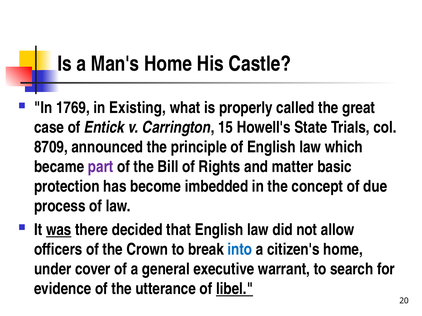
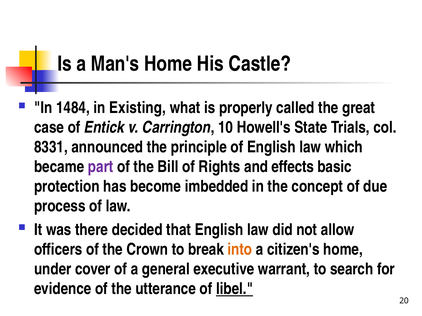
1769: 1769 -> 1484
15: 15 -> 10
8709: 8709 -> 8331
matter: matter -> effects
was underline: present -> none
into colour: blue -> orange
